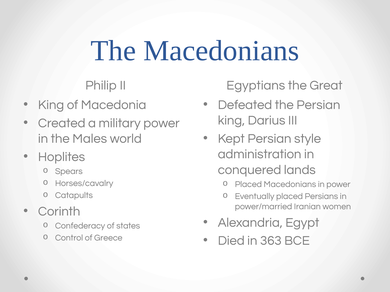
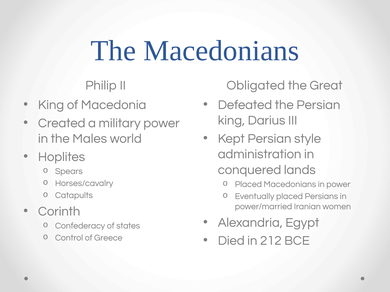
Egyptians: Egyptians -> Obligated
363: 363 -> 212
